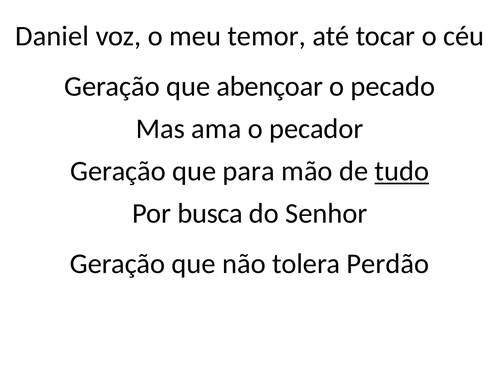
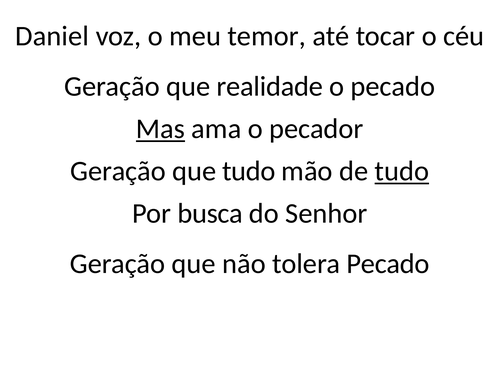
abençoar: abençoar -> realidade
Mas underline: none -> present
que para: para -> tudo
tolera Perdão: Perdão -> Pecado
